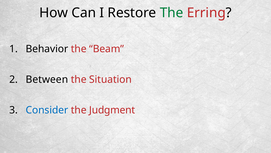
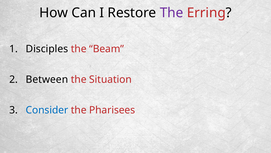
The at (172, 13) colour: green -> purple
Behavior: Behavior -> Disciples
Judgment: Judgment -> Pharisees
